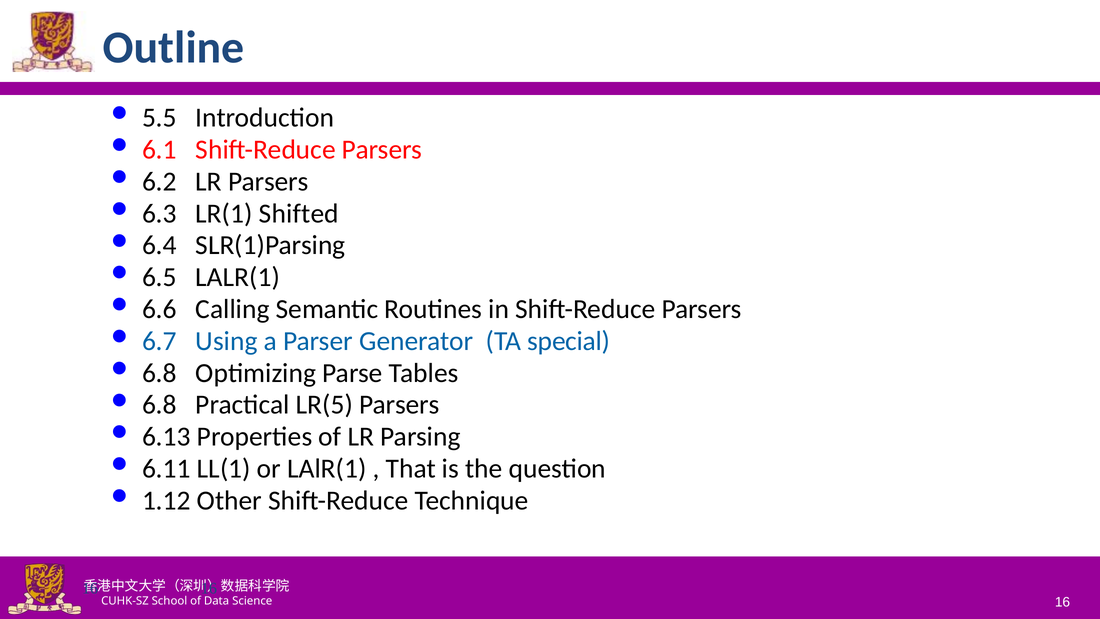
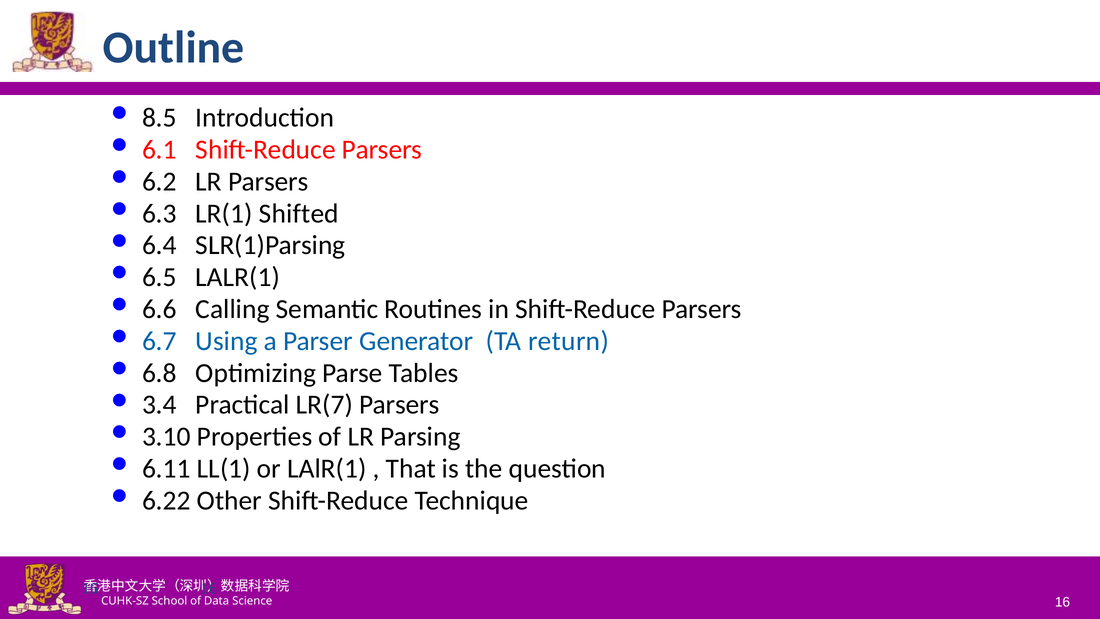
5.5: 5.5 -> 8.5
special: special -> return
6.8 at (159, 405): 6.8 -> 3.4
LR(5: LR(5 -> LR(7
6.13: 6.13 -> 3.10
1.12: 1.12 -> 6.22
